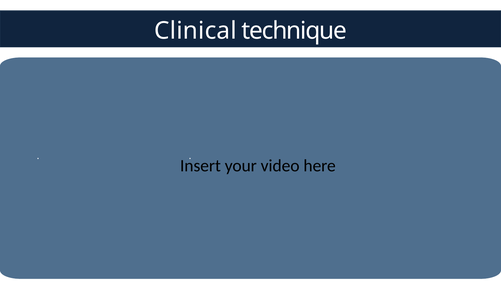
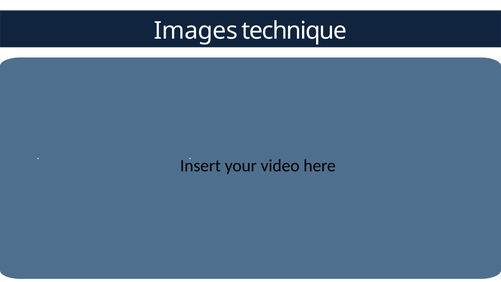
Clinical: Clinical -> Images
